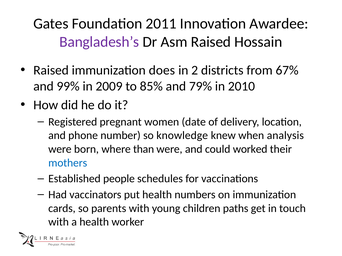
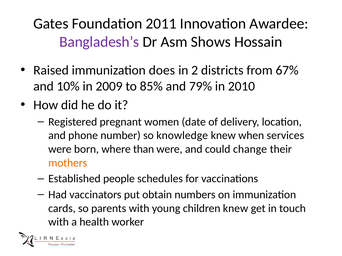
Asm Raised: Raised -> Shows
99%: 99% -> 10%
analysis: analysis -> services
worked: worked -> change
mothers colour: blue -> orange
put health: health -> obtain
children paths: paths -> knew
